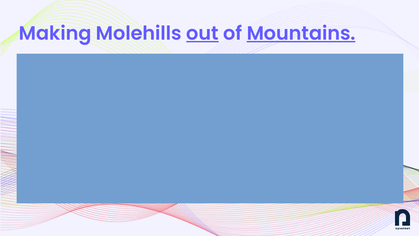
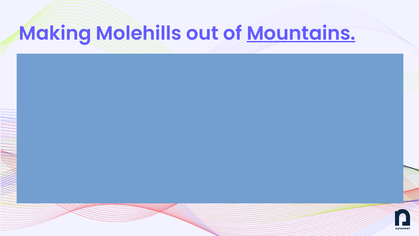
out underline: present -> none
